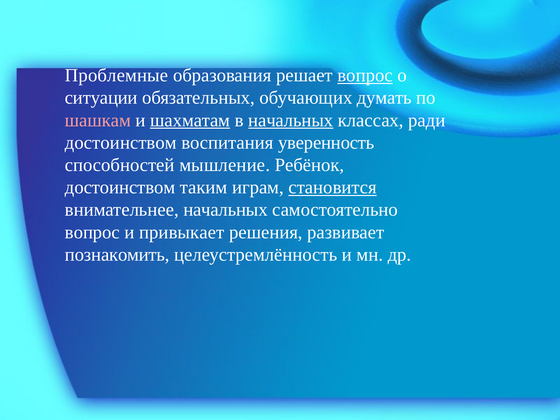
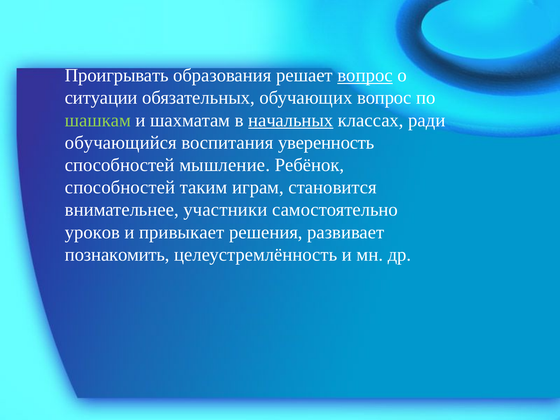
Проблемные: Проблемные -> Проигрывать
обучающих думать: думать -> вопрос
шашкам colour: pink -> light green
шахматам underline: present -> none
достоинством at (121, 143): достоинством -> обучающийся
достоинством at (120, 187): достоинством -> способностей
становится underline: present -> none
внимательнее начальных: начальных -> участники
вопрос at (92, 232): вопрос -> уроков
